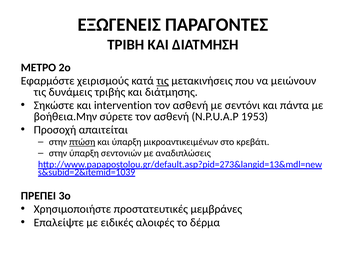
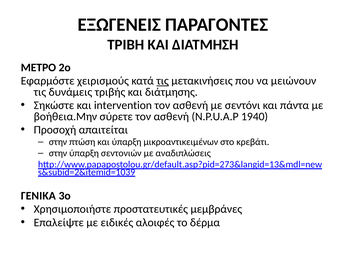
1953: 1953 -> 1940
πτώση underline: present -> none
ΠΡΕΠΕΙ: ΠΡΕΠΕΙ -> ΓΕΝΙΚΑ
